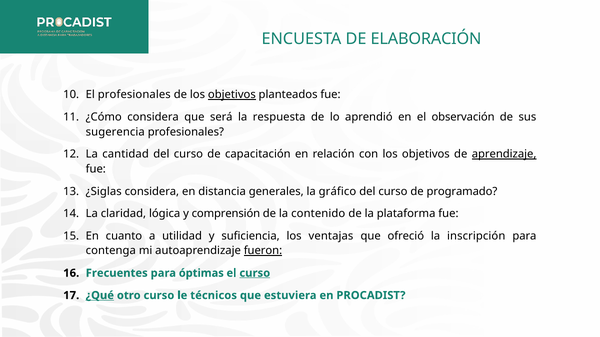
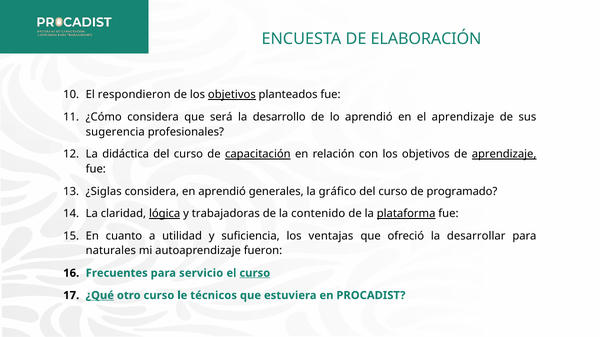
El profesionales: profesionales -> respondieron
respuesta: respuesta -> desarrollo
el observación: observación -> aprendizaje
cantidad: cantidad -> didáctica
capacitación underline: none -> present
en distancia: distancia -> aprendió
lógica underline: none -> present
comprensión: comprensión -> trabajadoras
plataforma underline: none -> present
inscripción: inscripción -> desarrollar
contenga: contenga -> naturales
fueron underline: present -> none
óptimas: óptimas -> servicio
